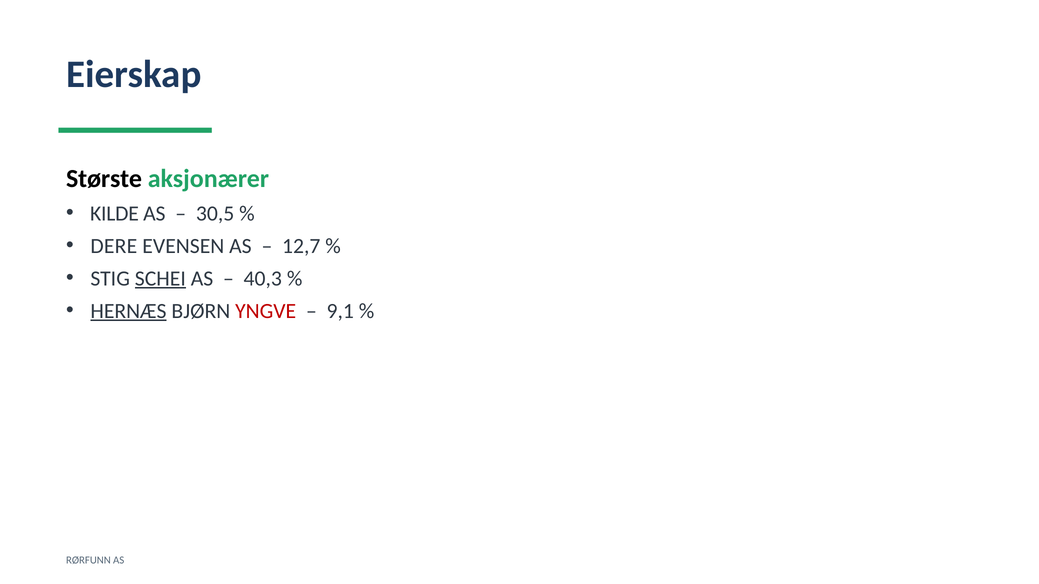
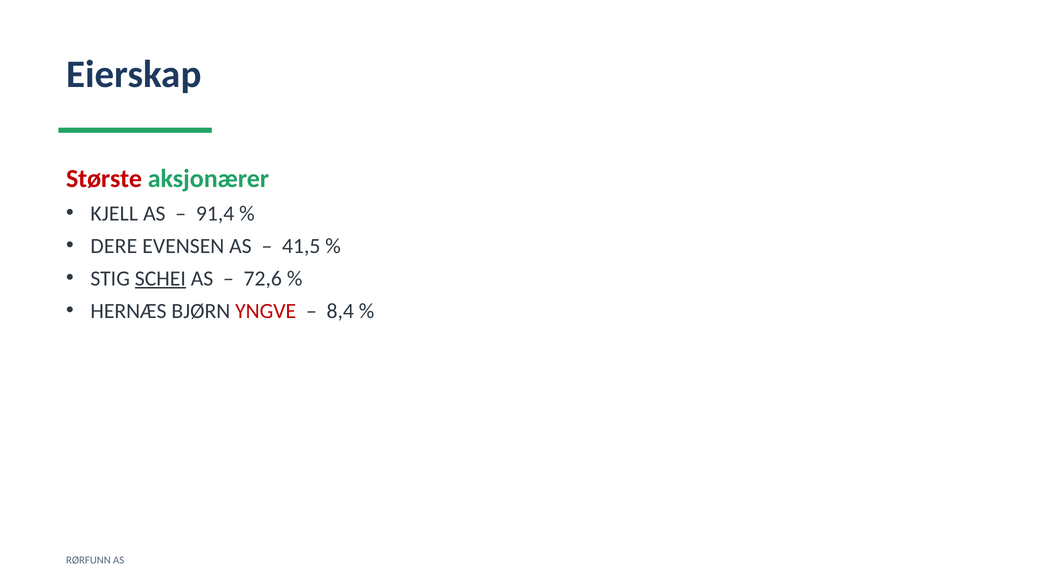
Største colour: black -> red
KILDE: KILDE -> KJELL
30,5: 30,5 -> 91,4
12,7: 12,7 -> 41,5
40,3: 40,3 -> 72,6
HERNÆS underline: present -> none
9,1: 9,1 -> 8,4
